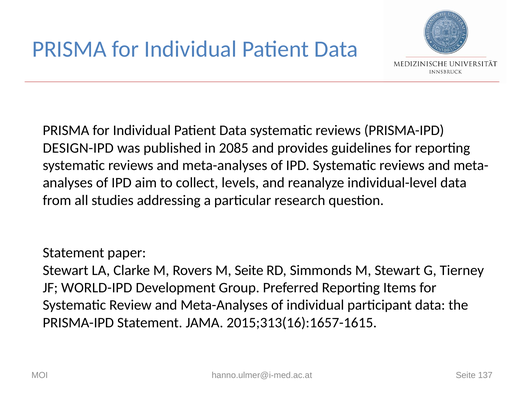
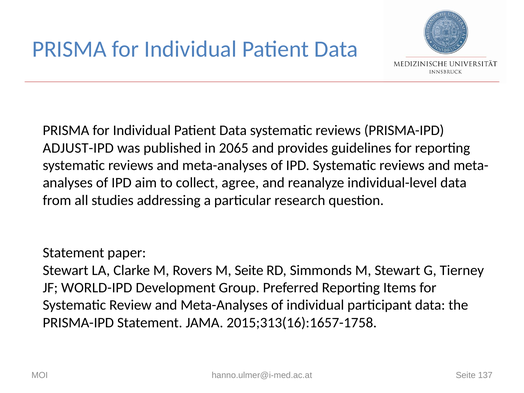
DESIGN-IPD: DESIGN-IPD -> ADJUST-IPD
2085: 2085 -> 2065
levels: levels -> agree
2015;313(16):1657-1615: 2015;313(16):1657-1615 -> 2015;313(16):1657-1758
